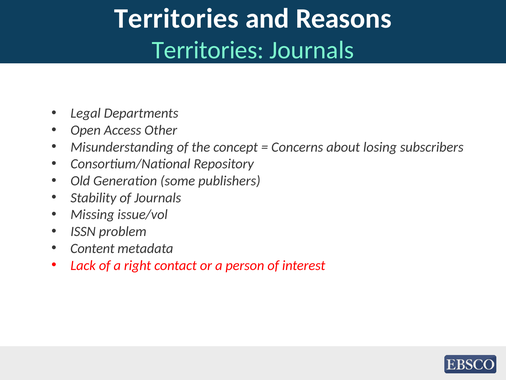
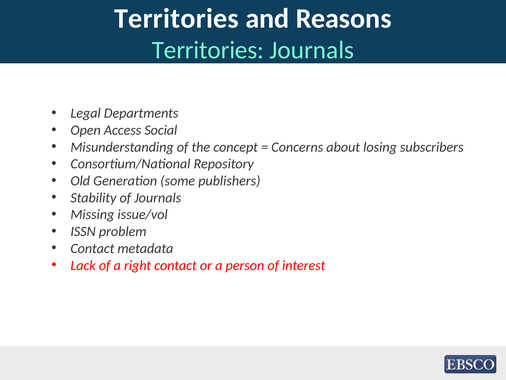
Other: Other -> Social
Content at (92, 248): Content -> Contact
